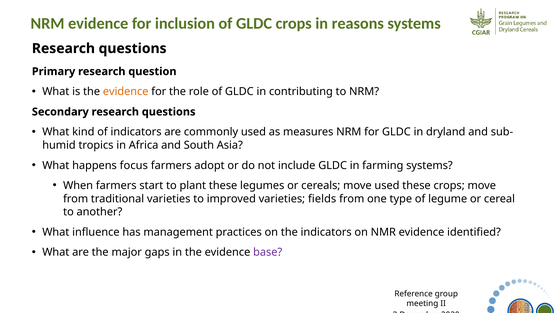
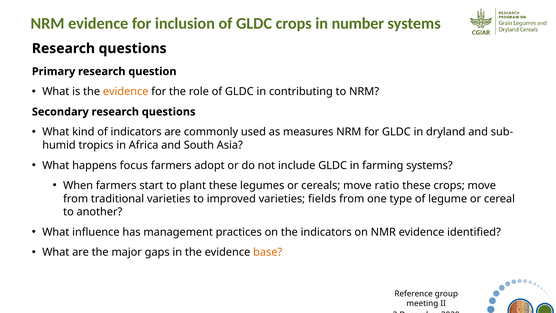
reasons: reasons -> number
move used: used -> ratio
base colour: purple -> orange
